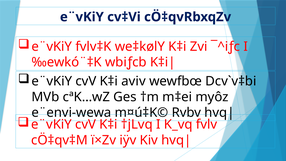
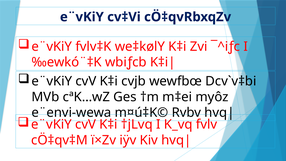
aviv: aviv -> cvjb
